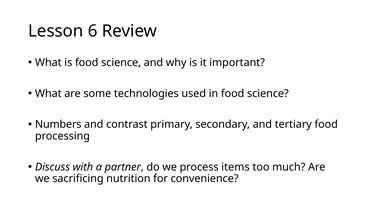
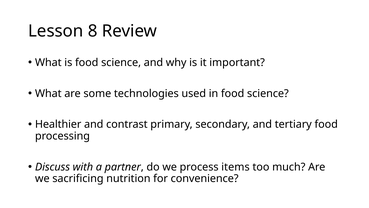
6: 6 -> 8
Numbers: Numbers -> Healthier
